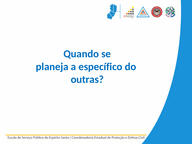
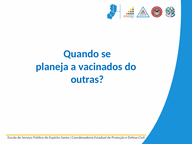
específico: específico -> vacinados
